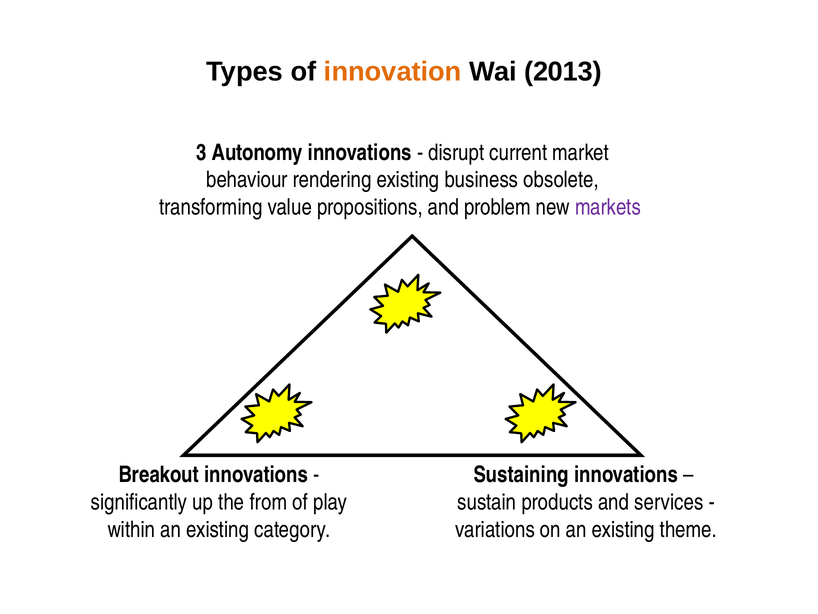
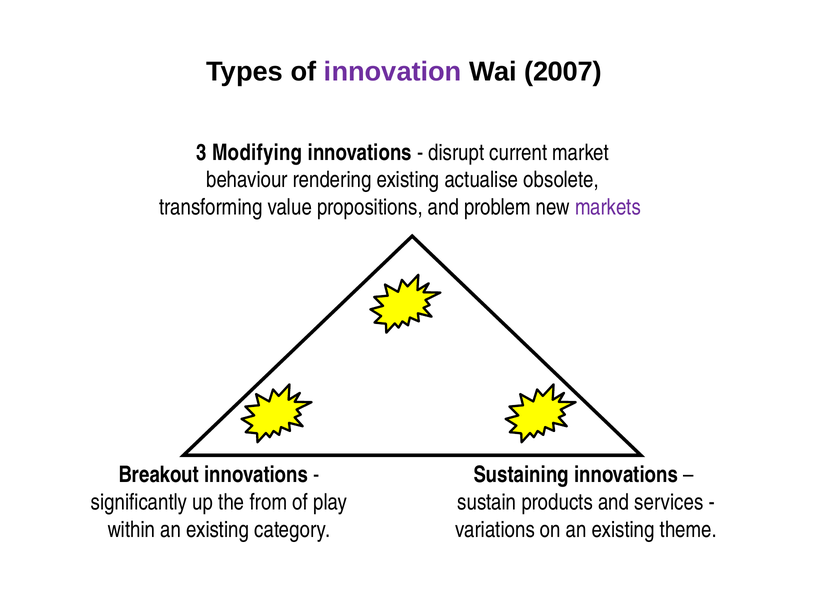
innovation colour: orange -> purple
2013: 2013 -> 2007
Autonomy: Autonomy -> Modifying
business: business -> actualise
